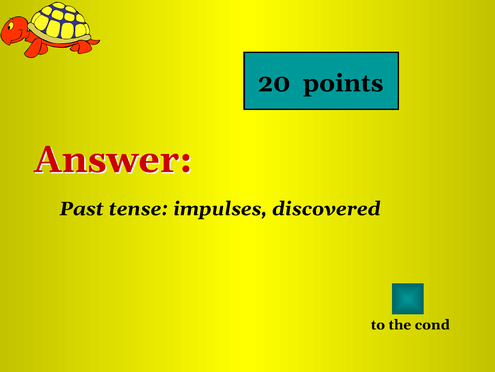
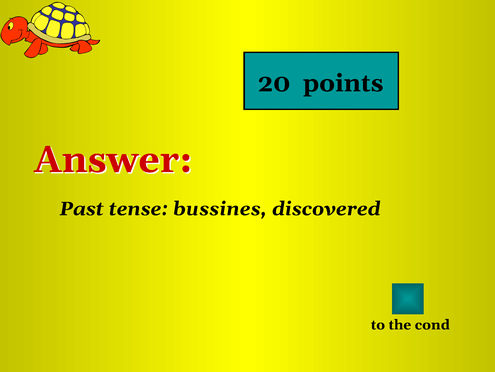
impulses: impulses -> bussines
